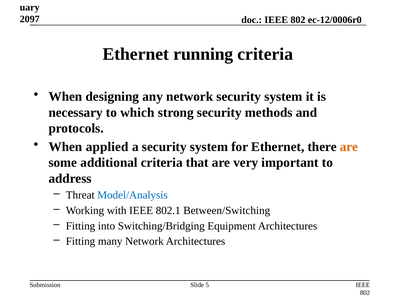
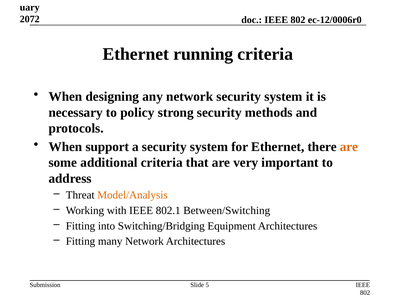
2097: 2097 -> 2072
which: which -> policy
applied: applied -> support
Model/Analysis colour: blue -> orange
